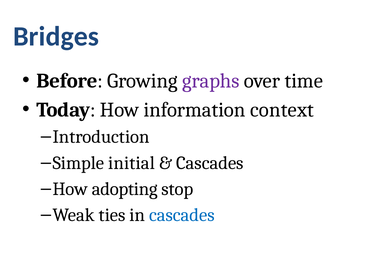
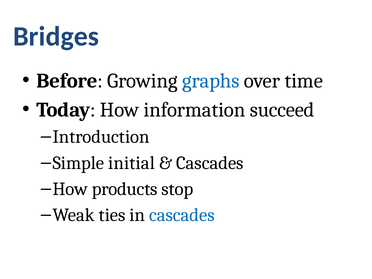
graphs colour: purple -> blue
context: context -> succeed
adopting: adopting -> products
